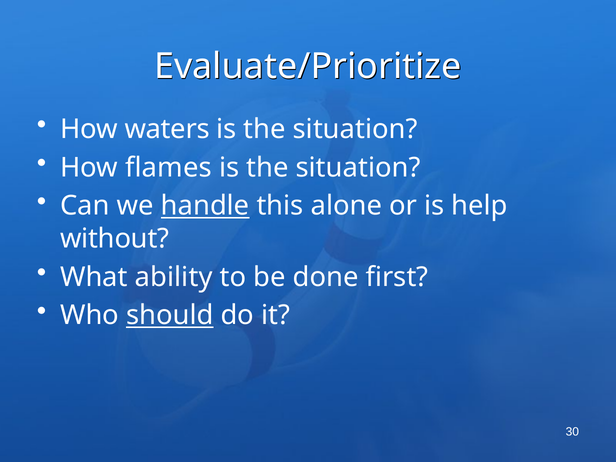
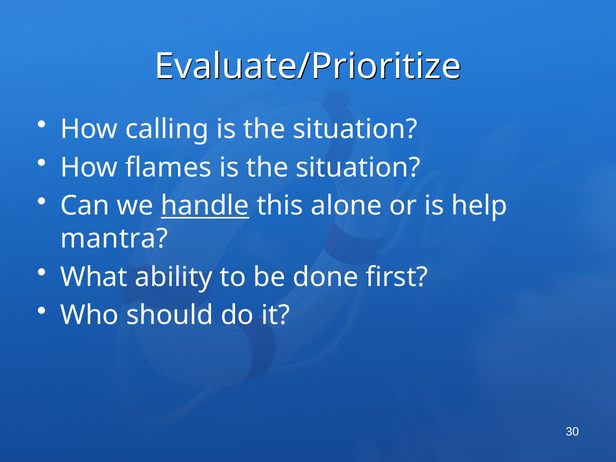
waters: waters -> calling
without: without -> mantra
should underline: present -> none
